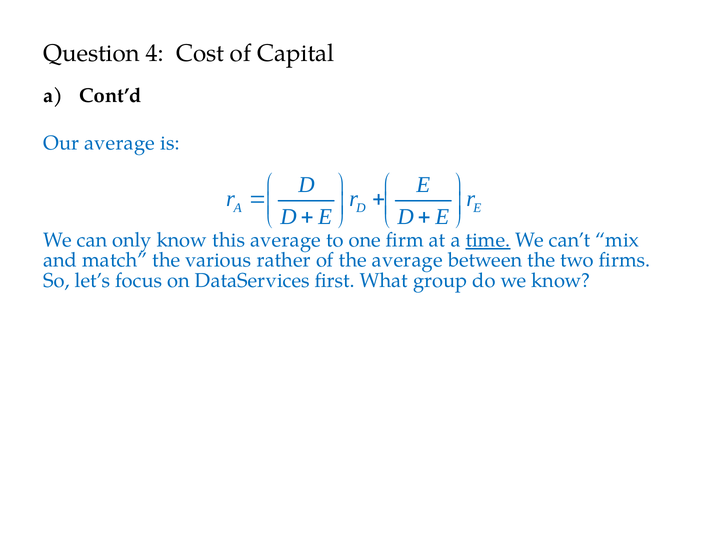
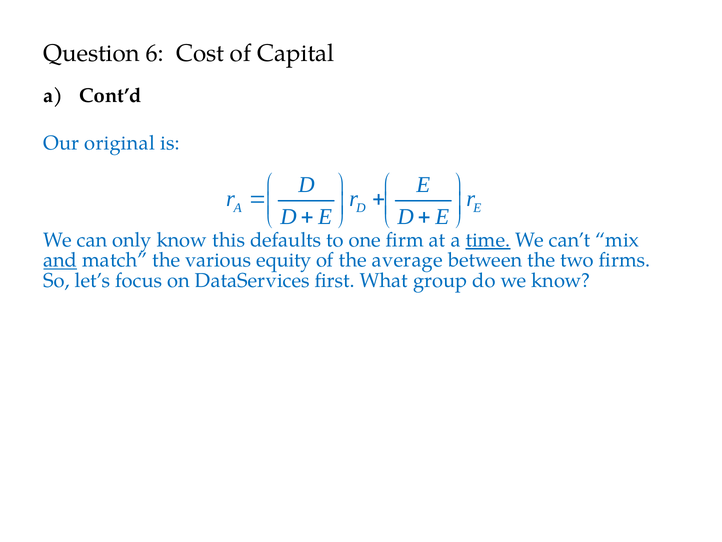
4: 4 -> 6
Our average: average -> original
this average: average -> defaults
and underline: none -> present
rather: rather -> equity
